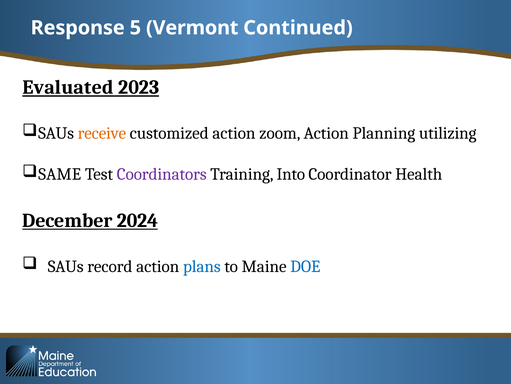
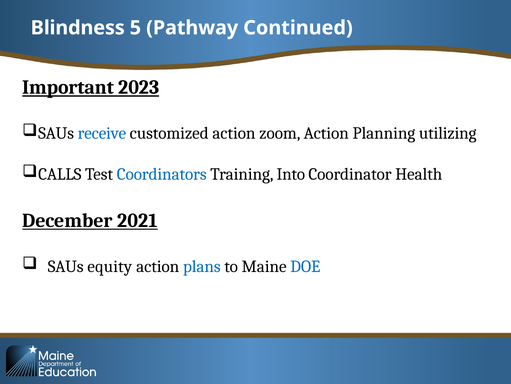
Response: Response -> Blindness
Vermont: Vermont -> Pathway
Evaluated: Evaluated -> Important
receive colour: orange -> blue
SAME: SAME -> CALLS
Coordinators colour: purple -> blue
2024: 2024 -> 2021
record: record -> equity
